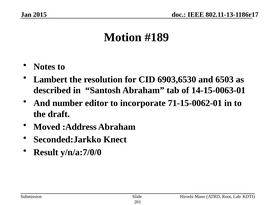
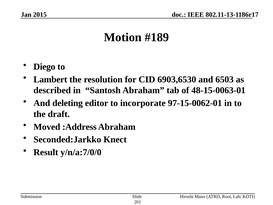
Notes: Notes -> Diego
14-15-0063-01: 14-15-0063-01 -> 48-15-0063-01
number: number -> deleting
71-15-0062-01: 71-15-0062-01 -> 97-15-0062-01
